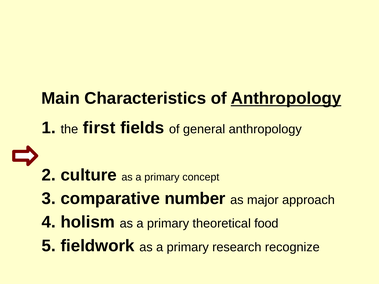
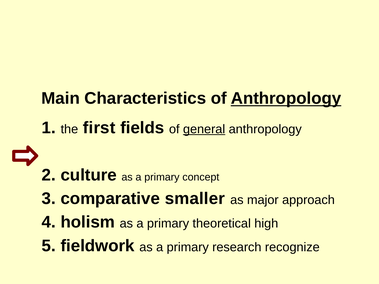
general underline: none -> present
number: number -> smaller
food: food -> high
